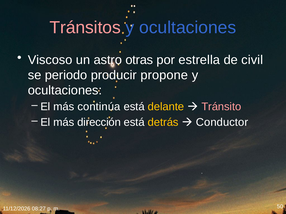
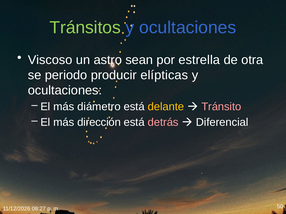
Tránsitos colour: pink -> light green
otras: otras -> sean
civil: civil -> otra
propone: propone -> elípticas
continúa: continúa -> diámetro
detrás colour: yellow -> pink
Conductor: Conductor -> Diferencial
